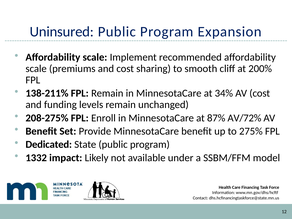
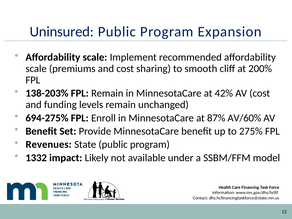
138-211%: 138-211% -> 138-203%
34%: 34% -> 42%
208-275%: 208-275% -> 694-275%
AV/72%: AV/72% -> AV/60%
Dedicated: Dedicated -> Revenues
